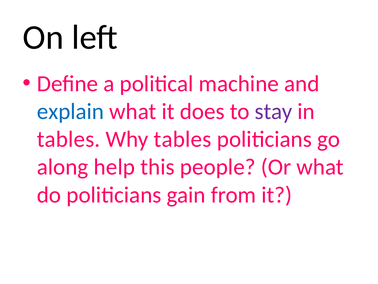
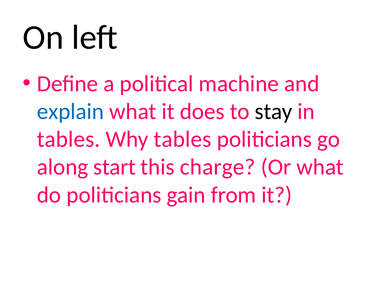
stay colour: purple -> black
help: help -> start
people: people -> charge
